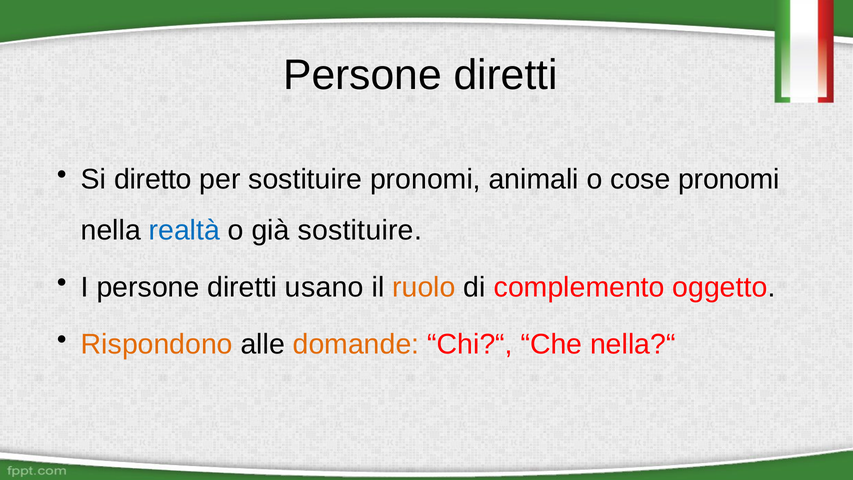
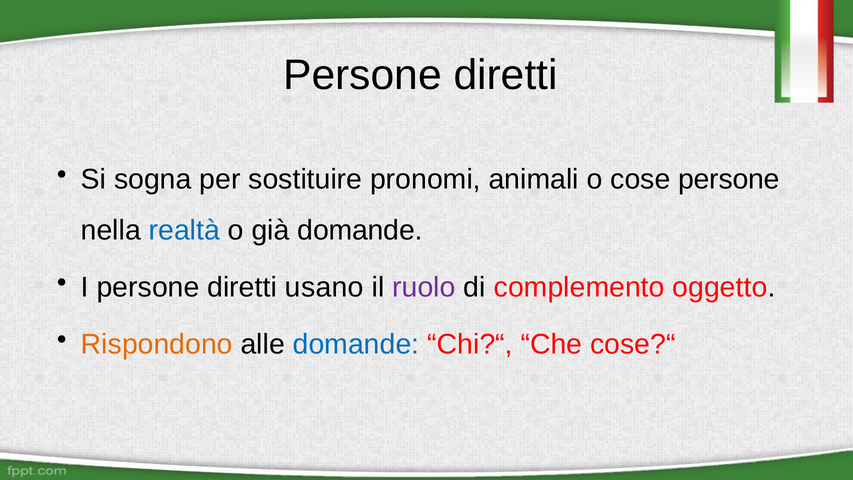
diretto: diretto -> sogna
cose pronomi: pronomi -> persone
già sostituire: sostituire -> domande
ruolo colour: orange -> purple
domande at (356, 344) colour: orange -> blue
nella?“: nella?“ -> cose?“
